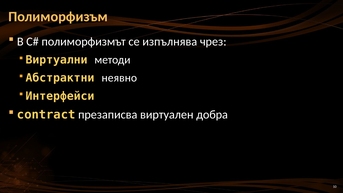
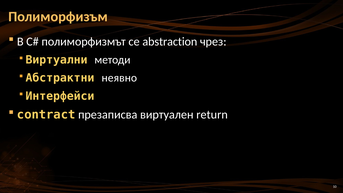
изпълнява: изпълнява -> abstraction
добра: добра -> return
